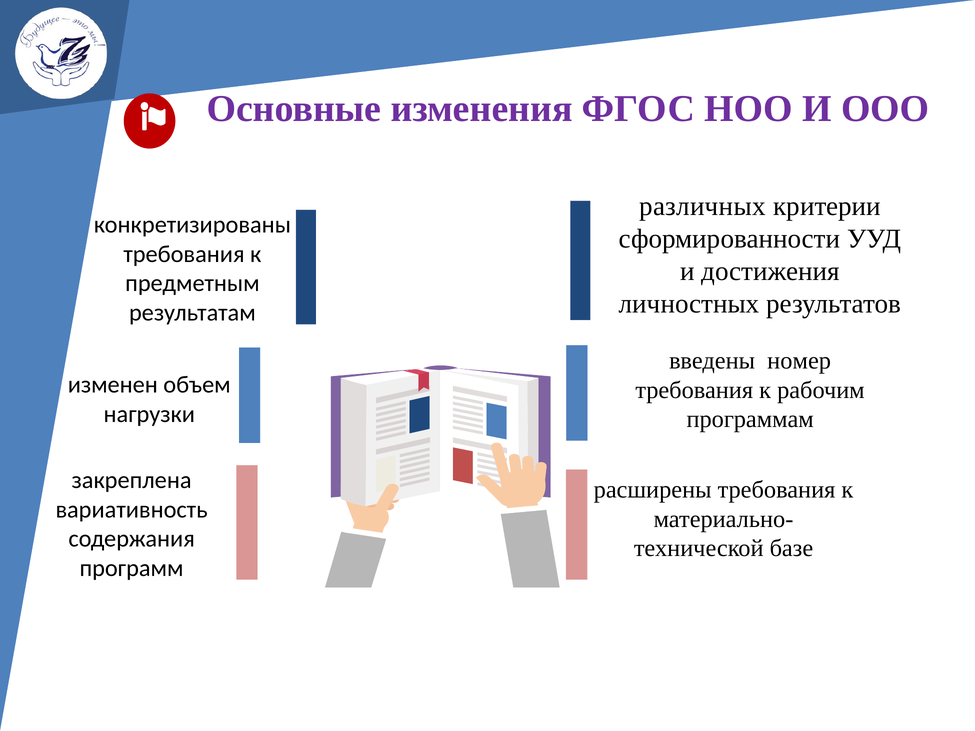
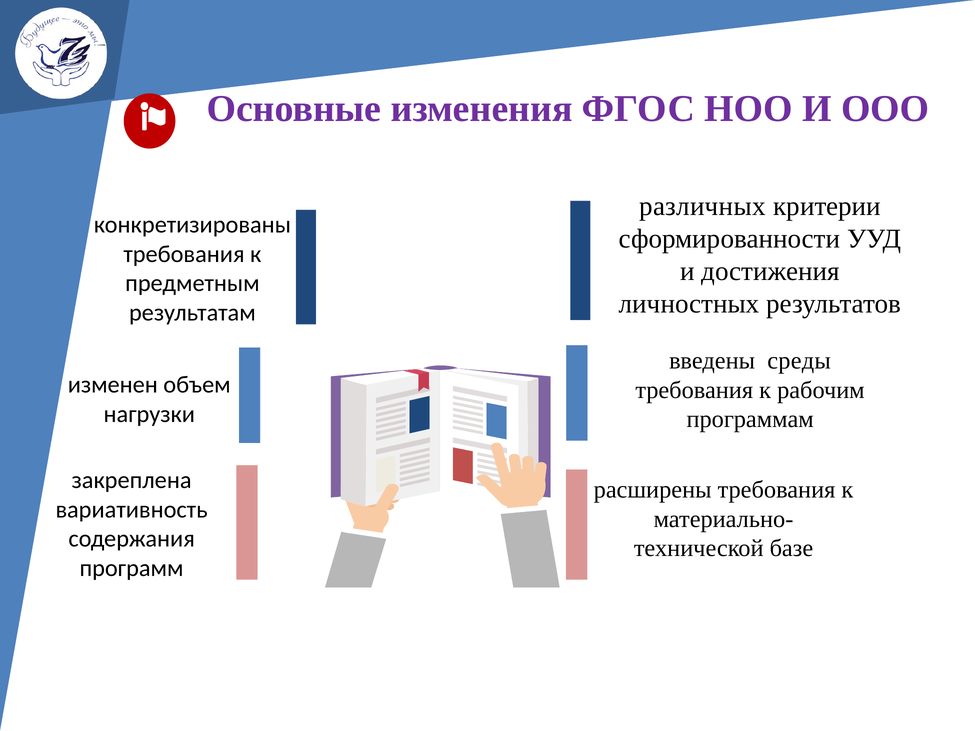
номер: номер -> среды
